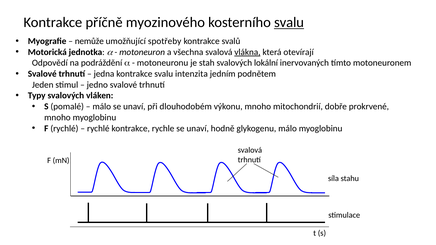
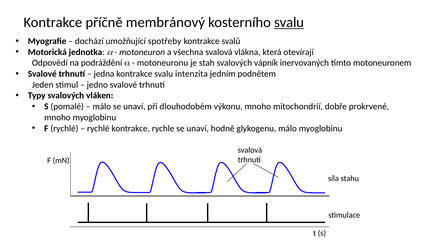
myozinového: myozinového -> membránový
nemůže: nemůže -> dochází
vlákna underline: present -> none
lokální: lokální -> vápník
